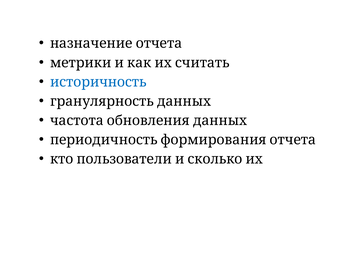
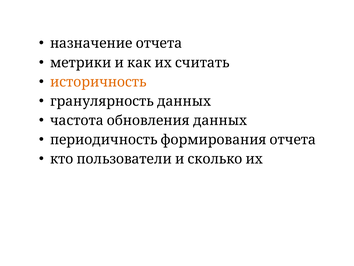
историчность colour: blue -> orange
